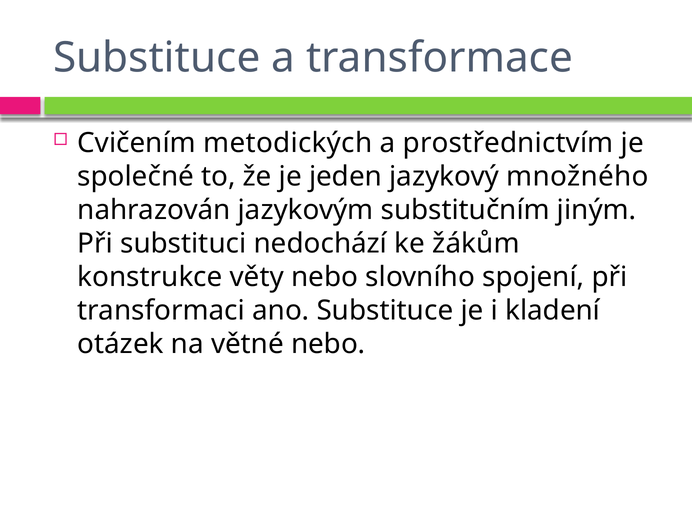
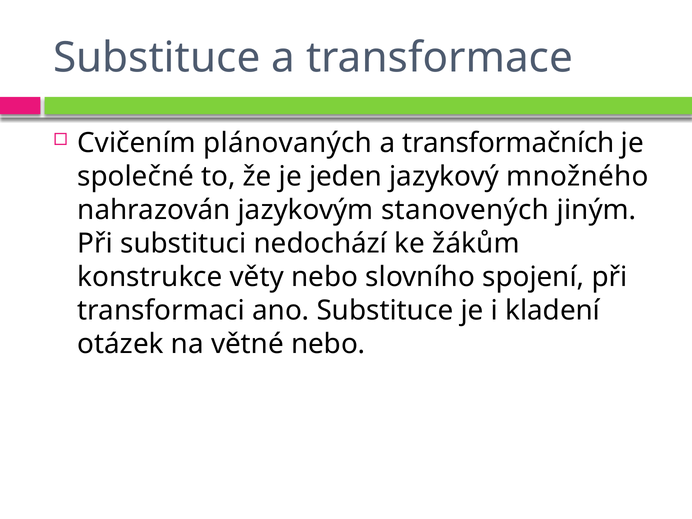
metodických: metodických -> plánovaných
prostřednictvím: prostřednictvím -> transformačních
substitučním: substitučním -> stanovených
